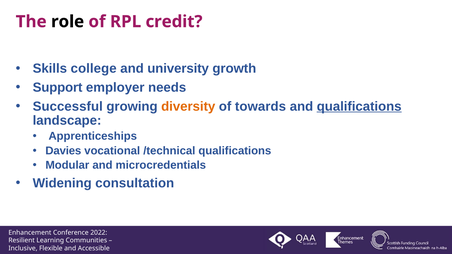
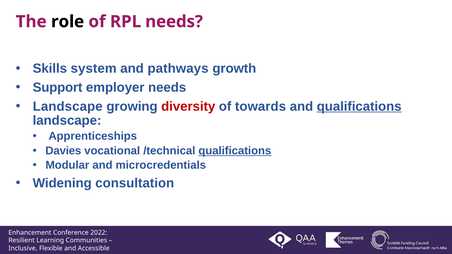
RPL credit: credit -> needs
college: college -> system
university: university -> pathways
Successful at (68, 107): Successful -> Landscape
diversity colour: orange -> red
qualifications at (235, 151) underline: none -> present
